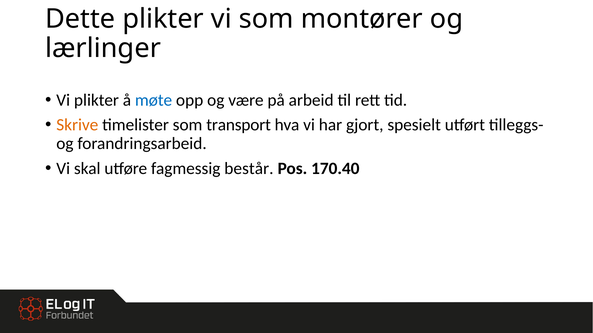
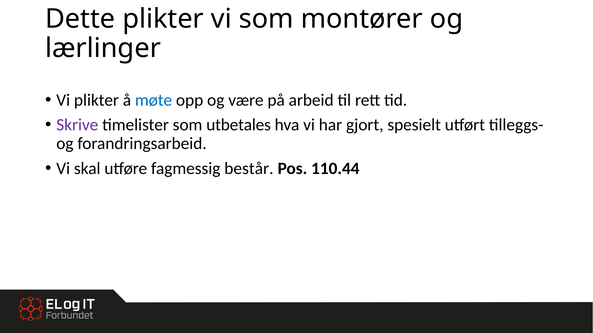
Skrive colour: orange -> purple
transport: transport -> utbetales
170.40: 170.40 -> 110.44
